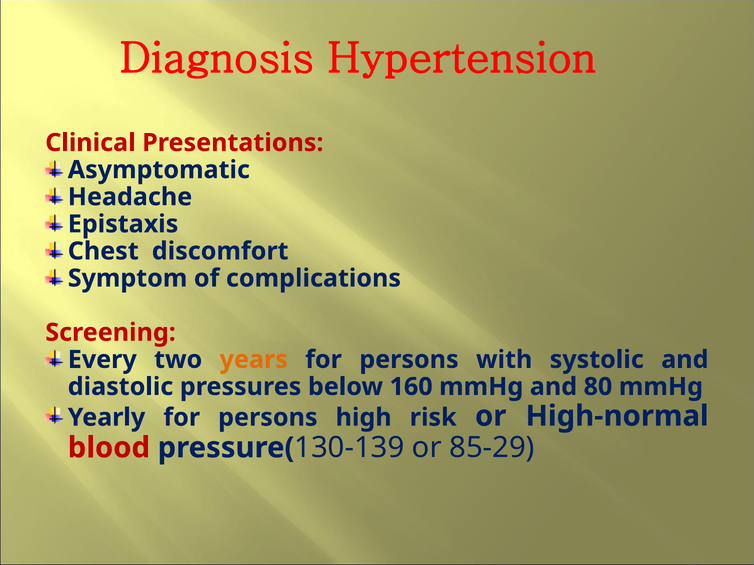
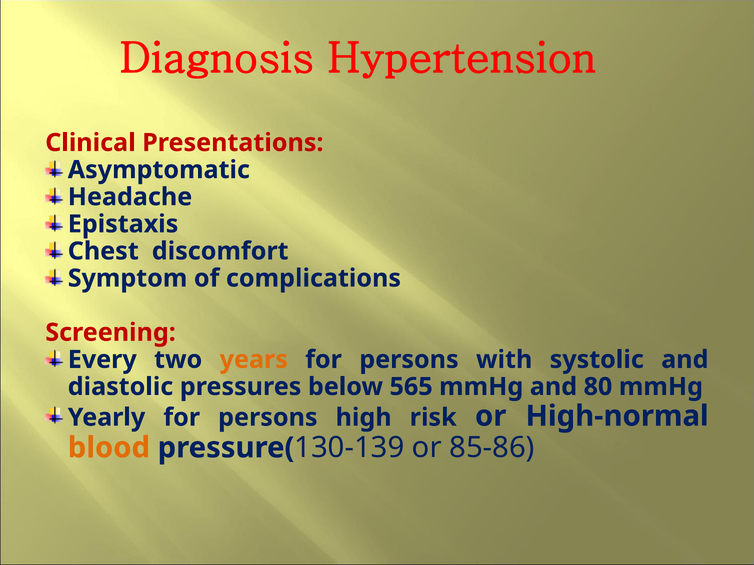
160: 160 -> 565
blood colour: red -> orange
85-29: 85-29 -> 85-86
